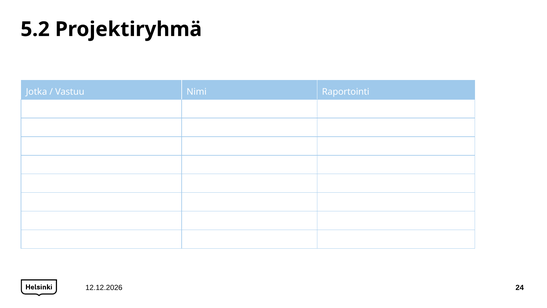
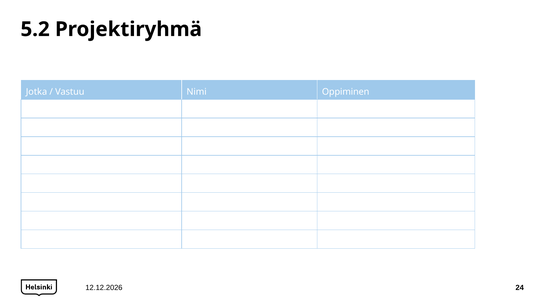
Raportointi: Raportointi -> Oppiminen
